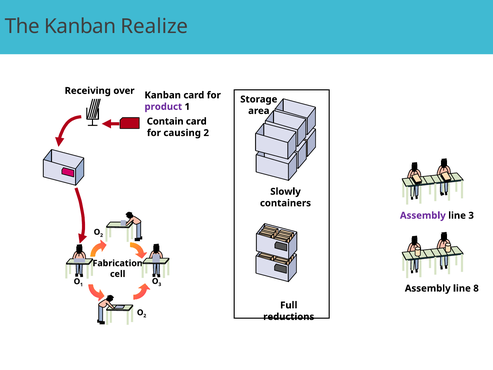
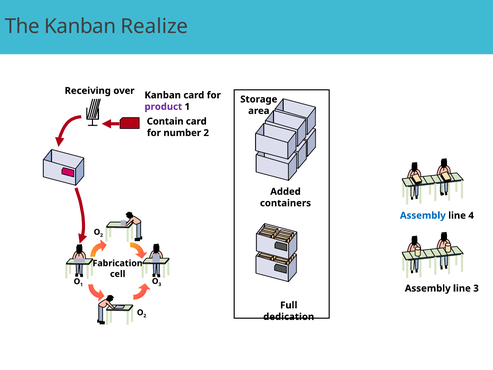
causing: causing -> number
Slowly: Slowly -> Added
Assembly at (423, 215) colour: purple -> blue
line 3: 3 -> 4
line 8: 8 -> 3
reductions: reductions -> dedication
